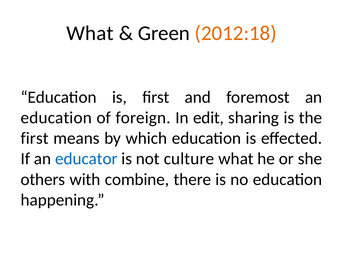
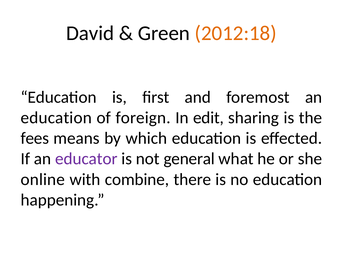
What at (90, 33): What -> David
first at (35, 138): first -> fees
educator colour: blue -> purple
culture: culture -> general
others: others -> online
